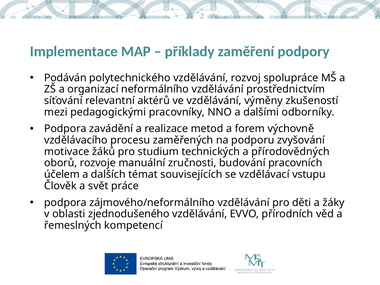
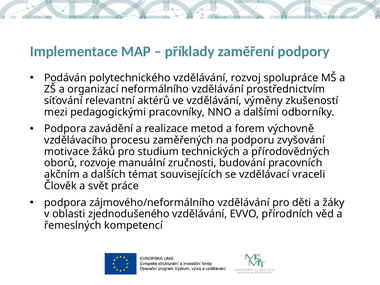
účelem: účelem -> akčním
vstupu: vstupu -> vraceli
